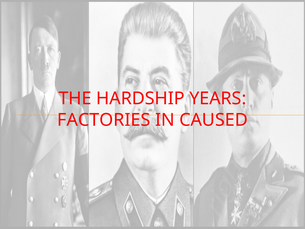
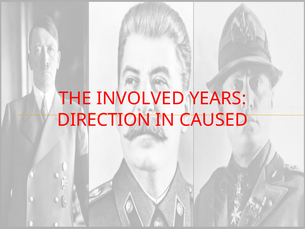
HARDSHIP: HARDSHIP -> INVOLVED
FACTORIES: FACTORIES -> DIRECTION
